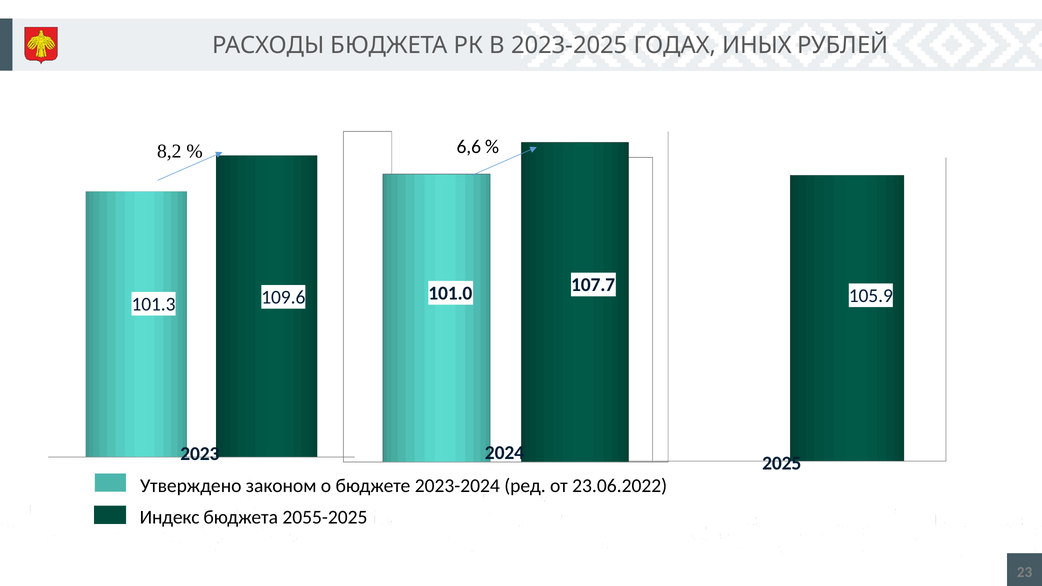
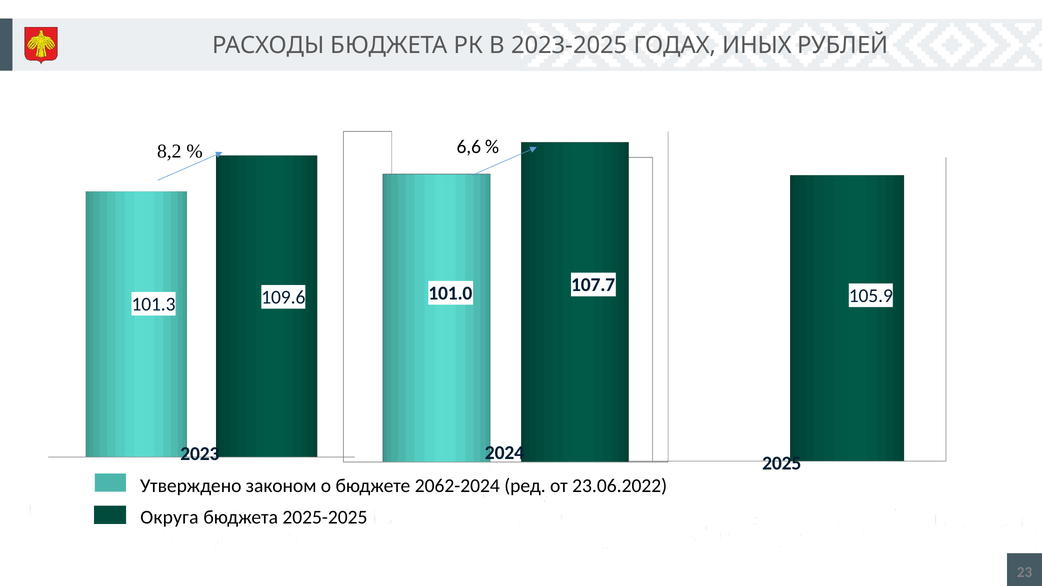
2023-2024: 2023-2024 -> 2062-2024
Индекс: Индекс -> Округа
2055-2025: 2055-2025 -> 2025-2025
